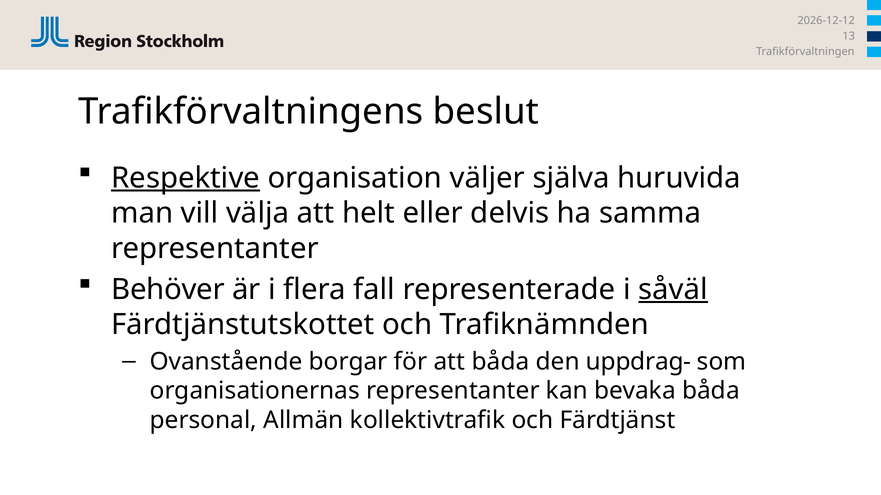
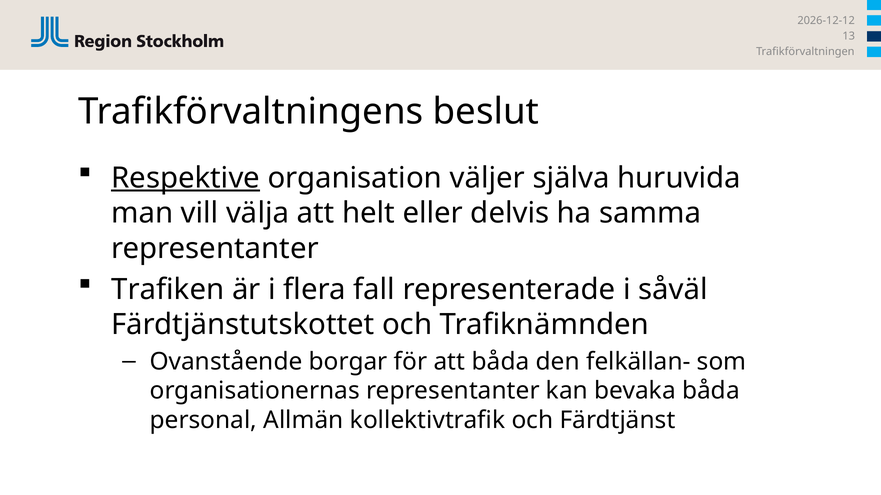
Behöver: Behöver -> Trafiken
såväl underline: present -> none
uppdrag-: uppdrag- -> felkällan-
